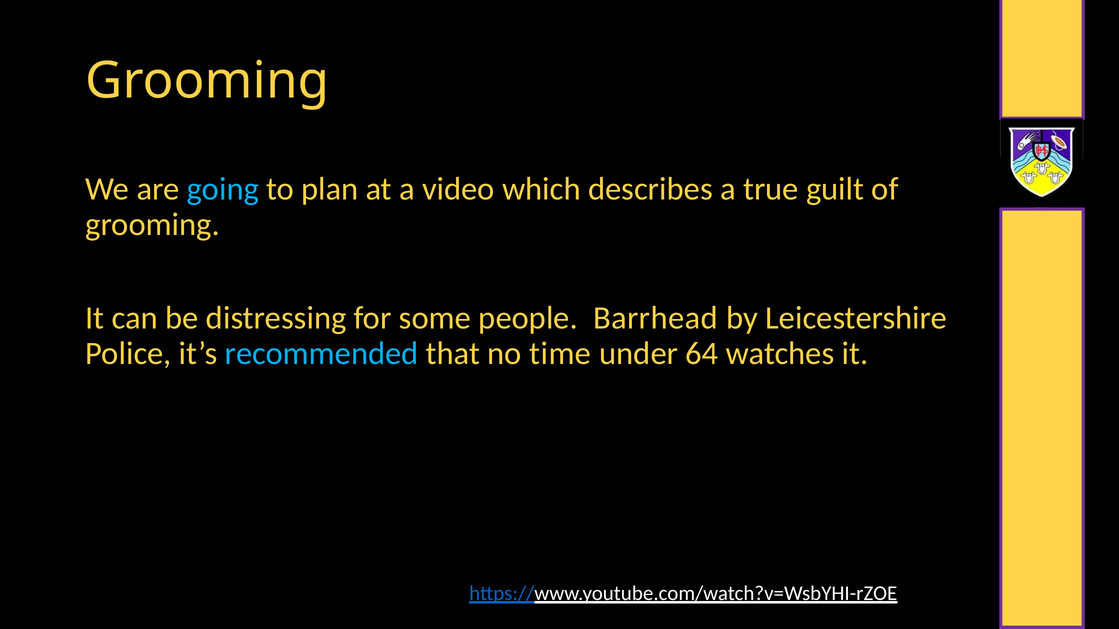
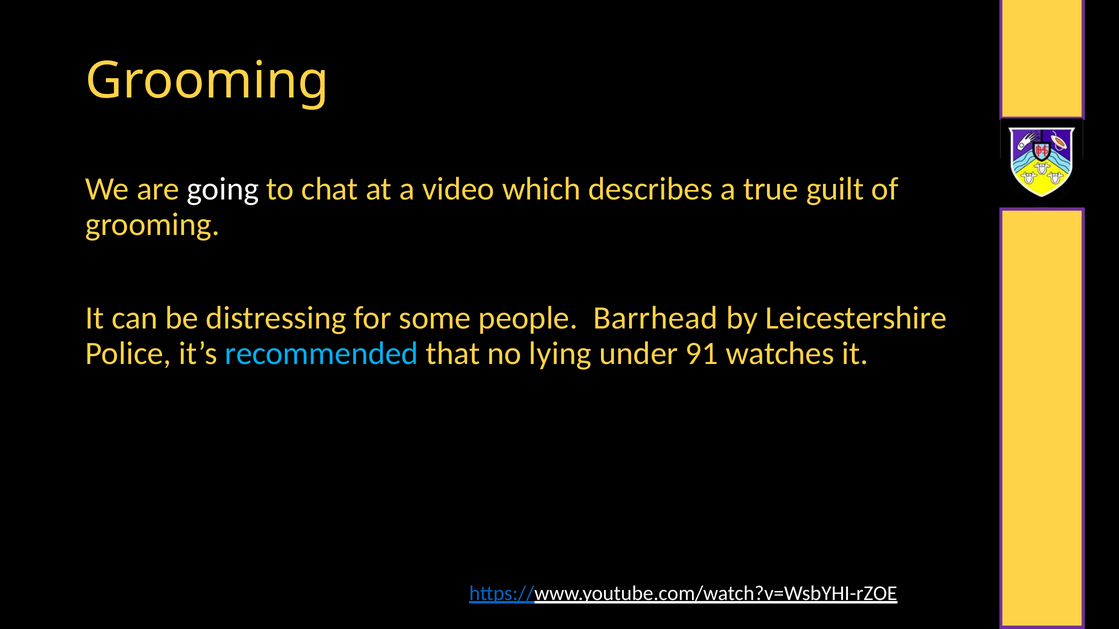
going colour: light blue -> white
plan: plan -> chat
time: time -> lying
64: 64 -> 91
